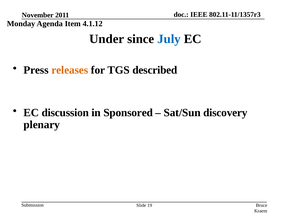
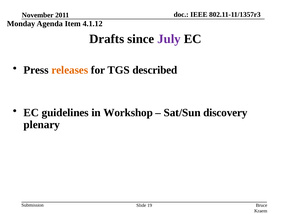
Under: Under -> Drafts
July colour: blue -> purple
discussion: discussion -> guidelines
Sponsored: Sponsored -> Workshop
